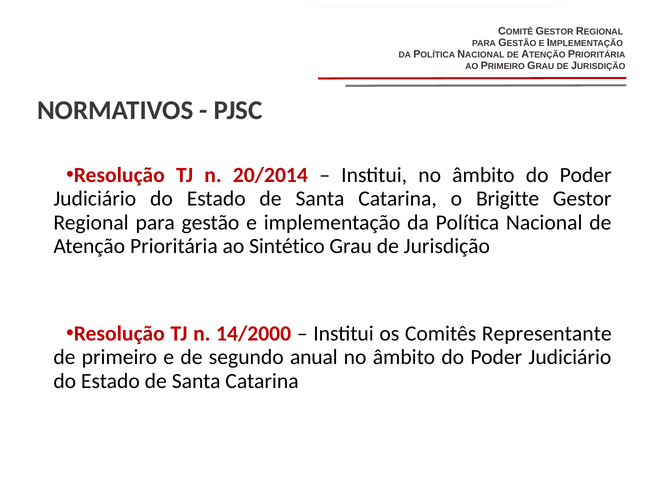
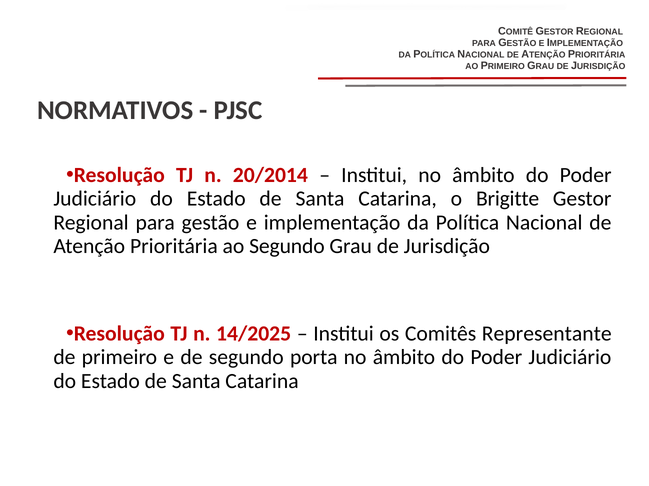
ao Sintético: Sintético -> Segundo
14/2000: 14/2000 -> 14/2025
anual: anual -> porta
